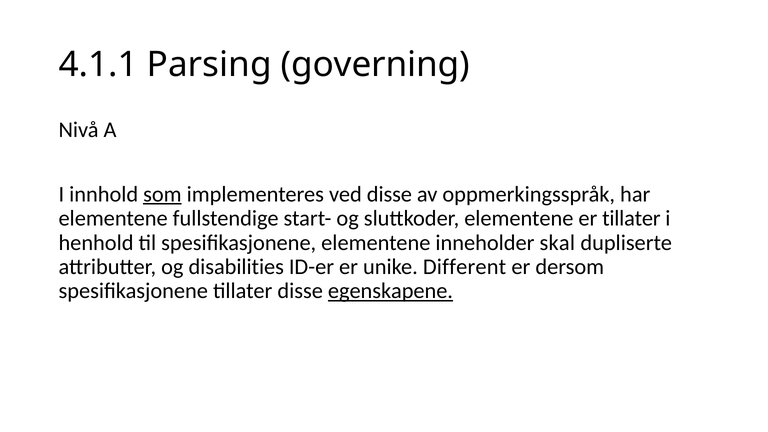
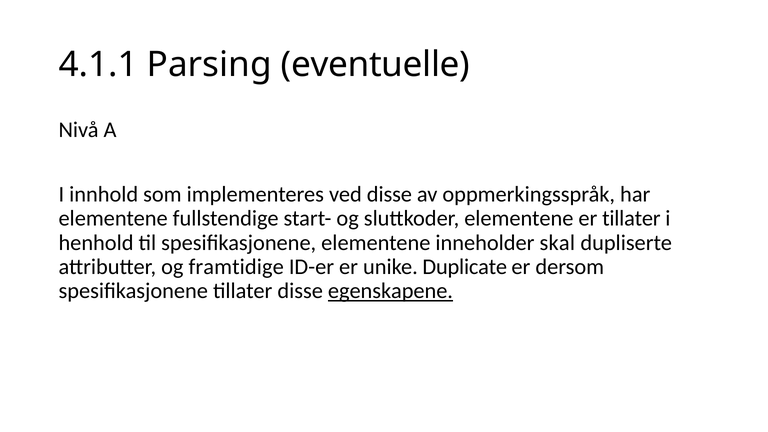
governing: governing -> eventuelle
som underline: present -> none
disabilities: disabilities -> framtidige
Different: Different -> Duplicate
